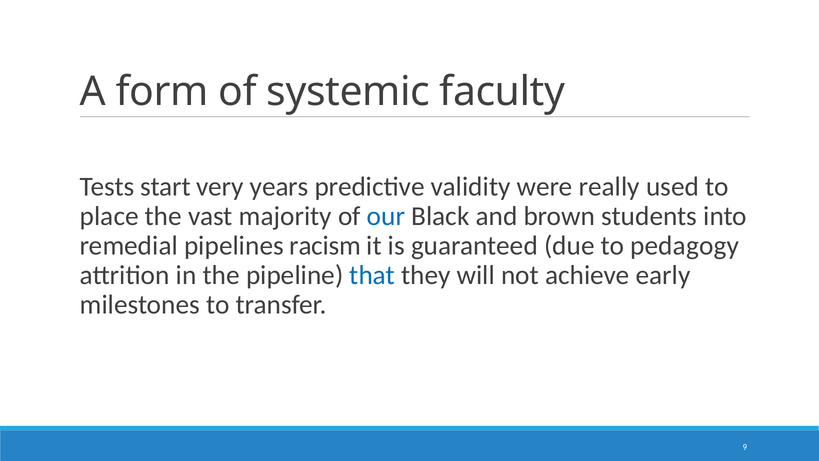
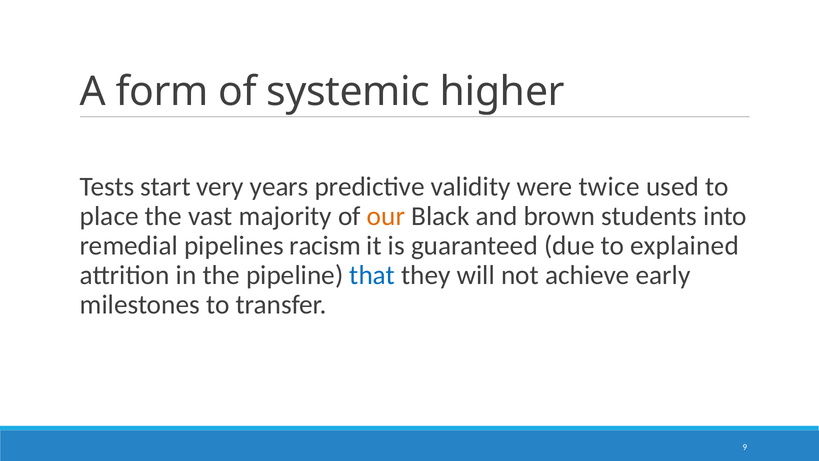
faculty: faculty -> higher
really: really -> twice
our colour: blue -> orange
pedagogy: pedagogy -> explained
